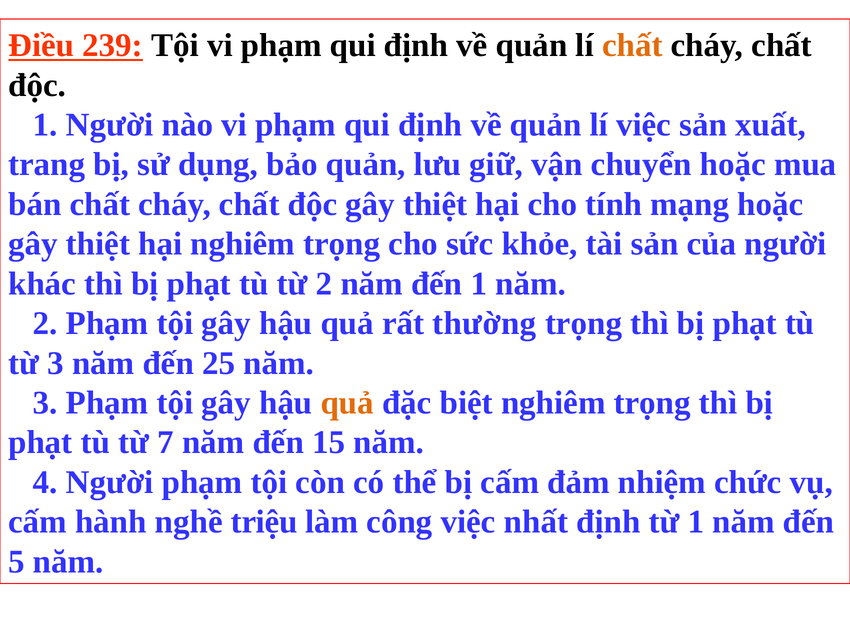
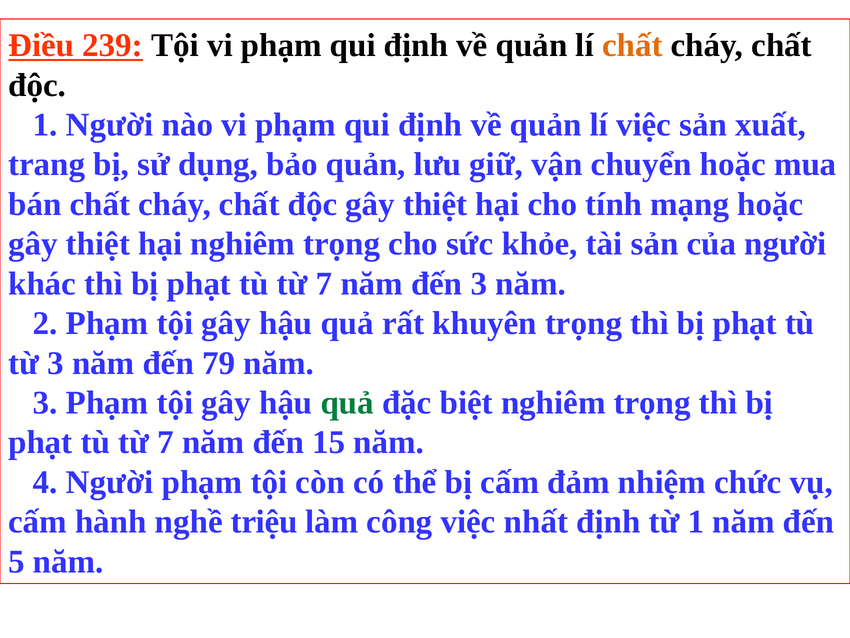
2 at (324, 283): 2 -> 7
đến 1: 1 -> 3
thường: thường -> khuyên
25: 25 -> 79
quả at (347, 403) colour: orange -> green
